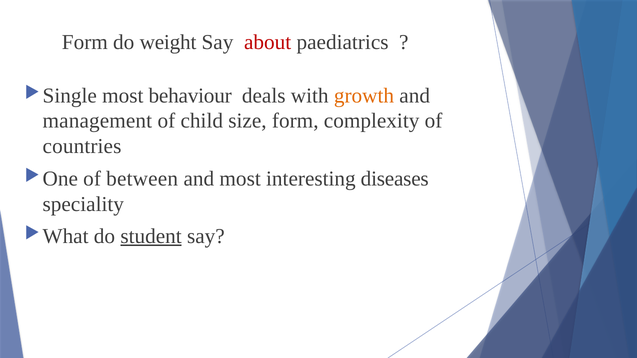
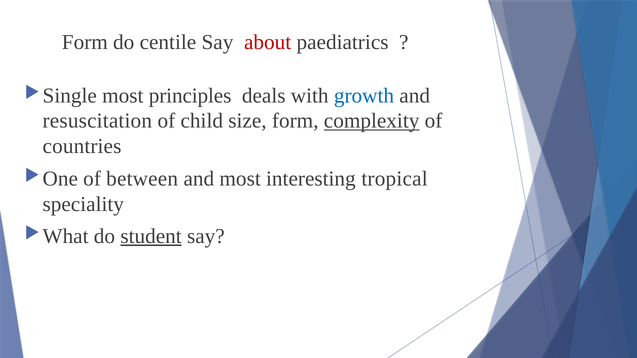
weight: weight -> centile
behaviour: behaviour -> principles
growth colour: orange -> blue
management: management -> resuscitation
complexity underline: none -> present
diseases: diseases -> tropical
